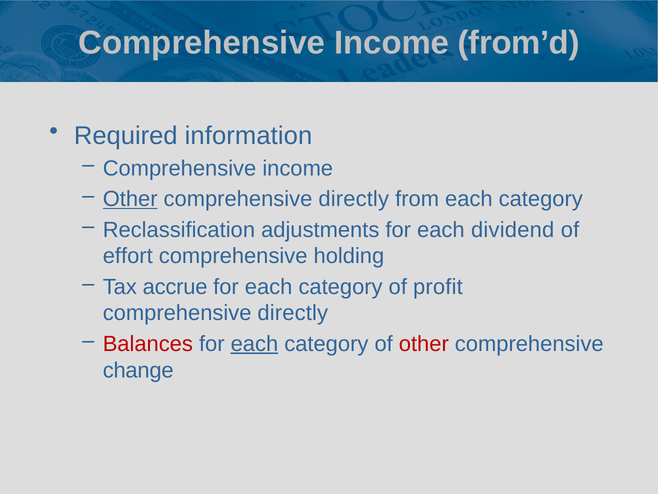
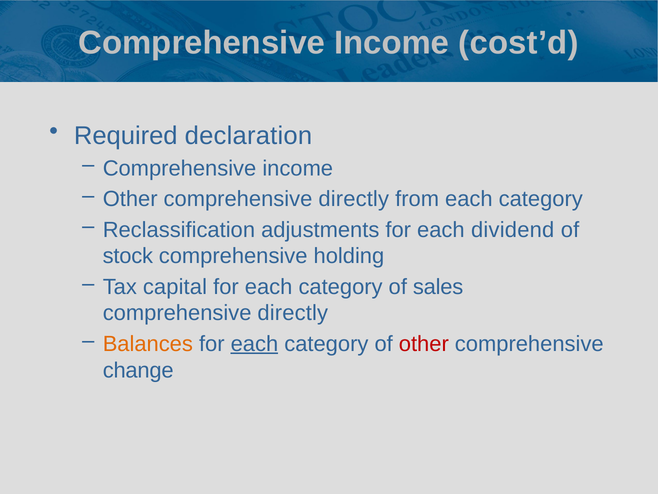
from’d: from’d -> cost’d
information: information -> declaration
Other at (130, 199) underline: present -> none
effort: effort -> stock
accrue: accrue -> capital
profit: profit -> sales
Balances colour: red -> orange
